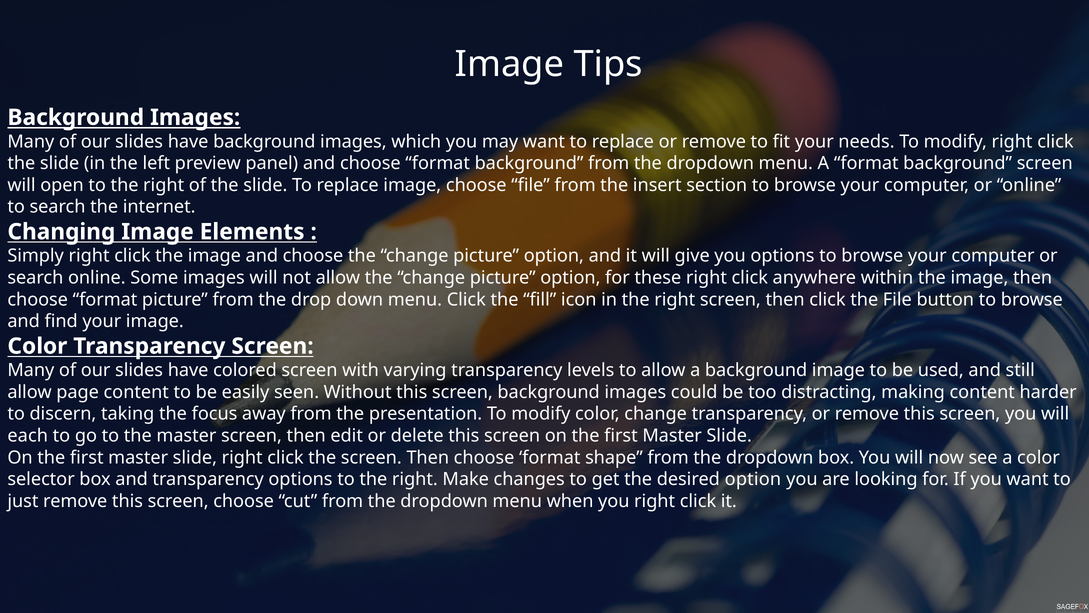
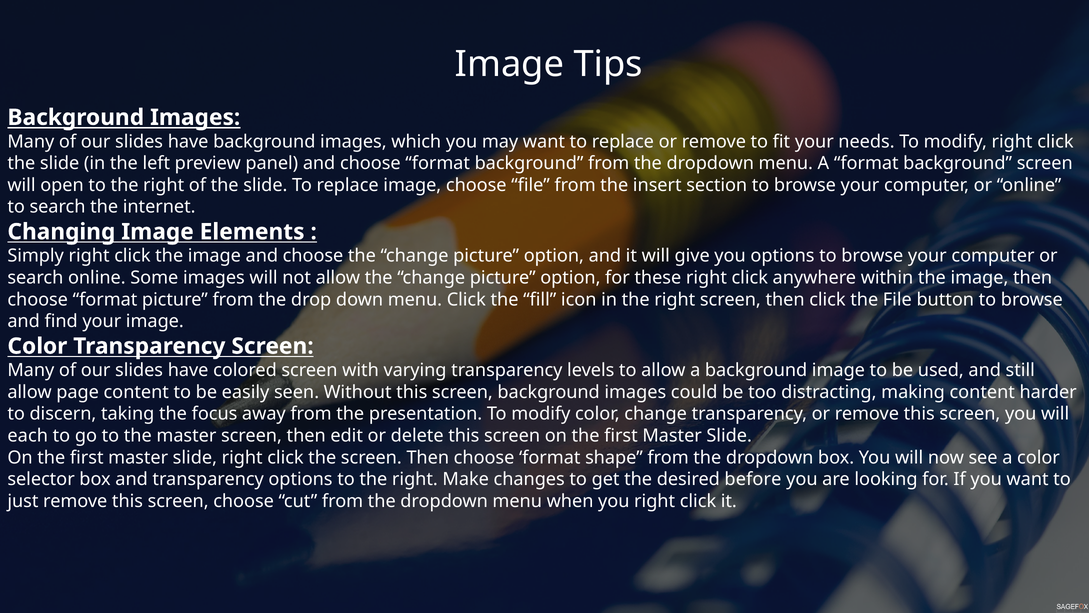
desired option: option -> before
